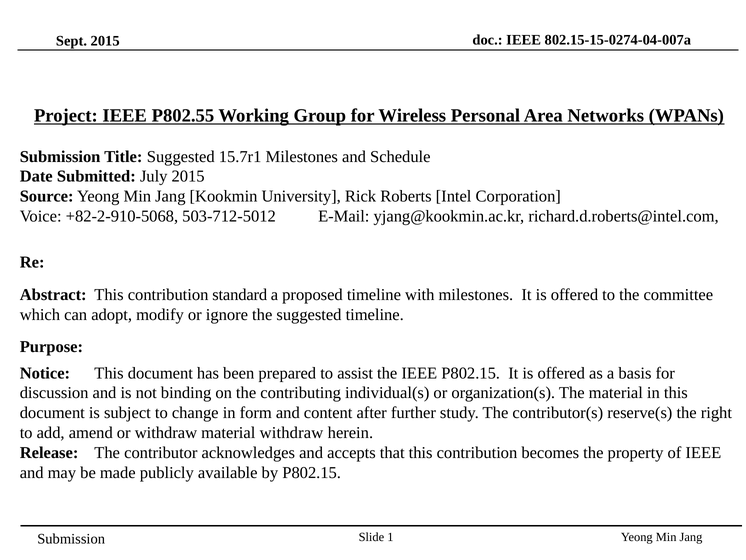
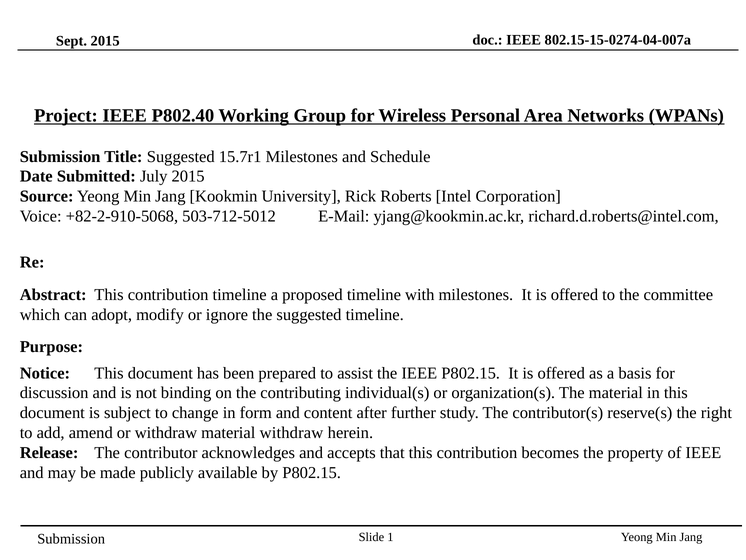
P802.55: P802.55 -> P802.40
contribution standard: standard -> timeline
